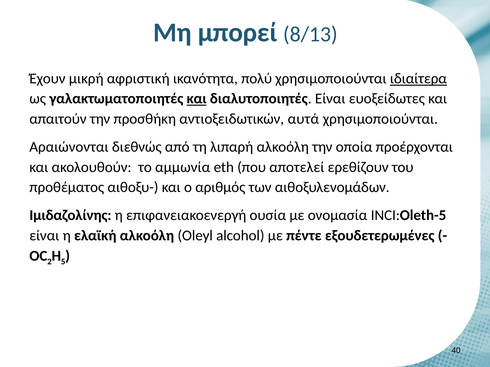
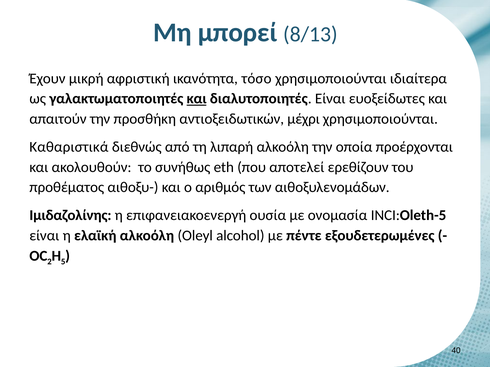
πολύ: πολύ -> τόσο
ιδιαίτερα underline: present -> none
αυτά: αυτά -> μέχρι
Αραιώνονται: Αραιώνονται -> Καθαριστικά
αμμωνία: αμμωνία -> συνήθως
